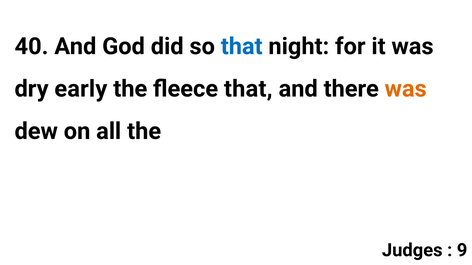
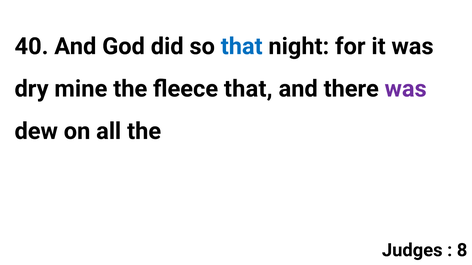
early: early -> mine
was at (406, 89) colour: orange -> purple
9: 9 -> 8
